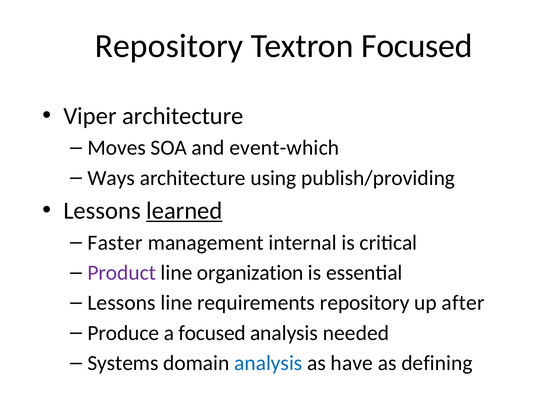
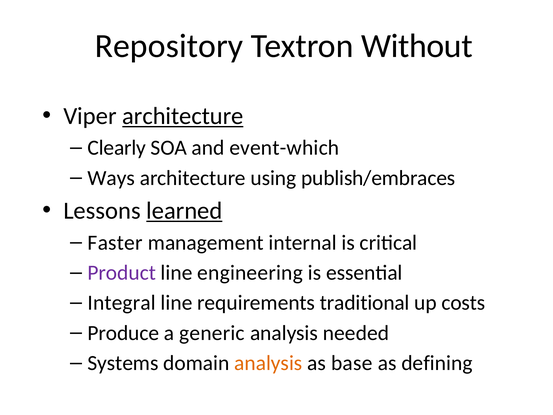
Textron Focused: Focused -> Without
architecture at (183, 116) underline: none -> present
Moves: Moves -> Clearly
publish/providing: publish/providing -> publish/embraces
organization: organization -> engineering
Lessons at (122, 303): Lessons -> Integral
requirements repository: repository -> traditional
after: after -> costs
a focused: focused -> generic
analysis at (268, 363) colour: blue -> orange
have: have -> base
